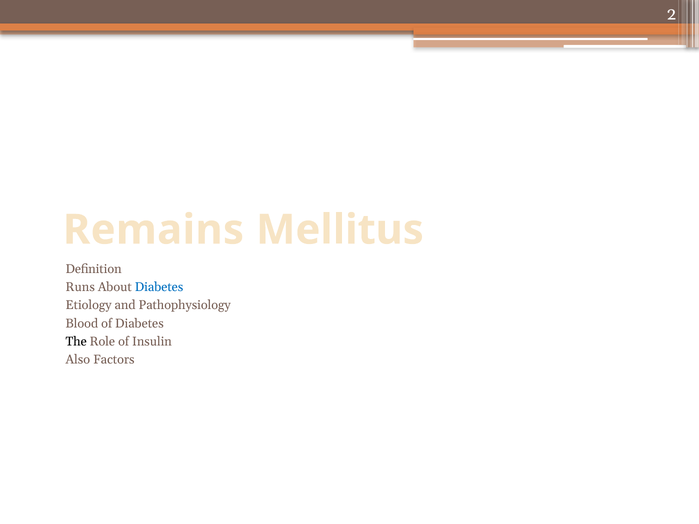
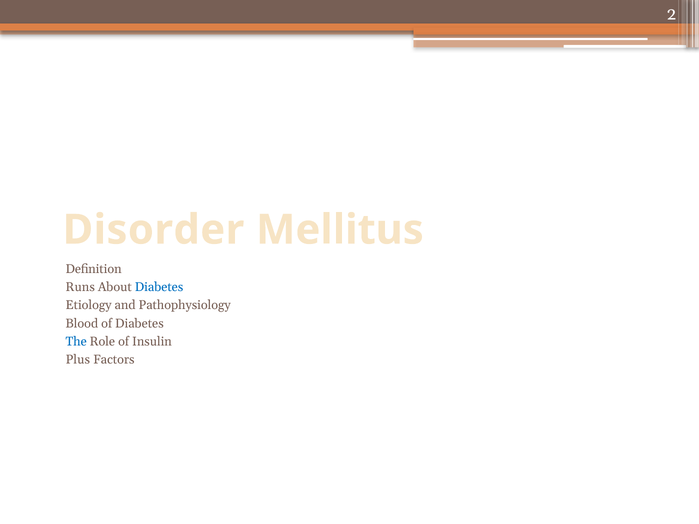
Remains: Remains -> Disorder
The colour: black -> blue
Also: Also -> Plus
